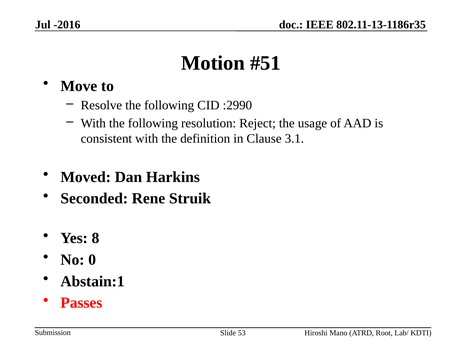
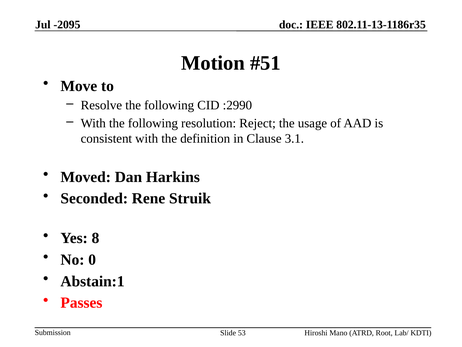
-2016: -2016 -> -2095
